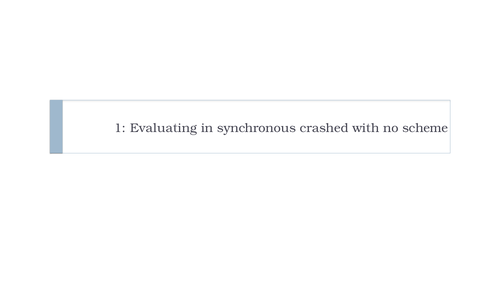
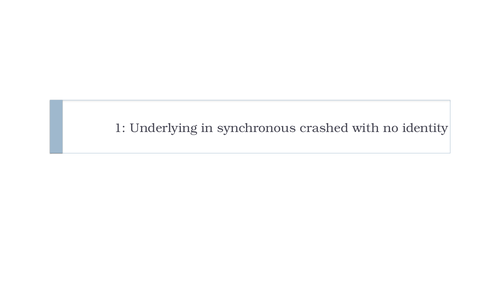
Evaluating: Evaluating -> Underlying
scheme: scheme -> identity
